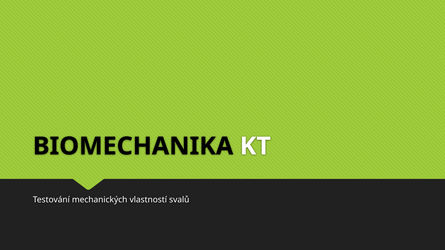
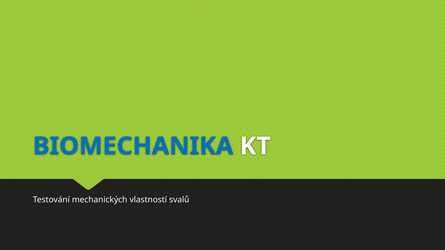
BIOMECHANIKA colour: black -> blue
